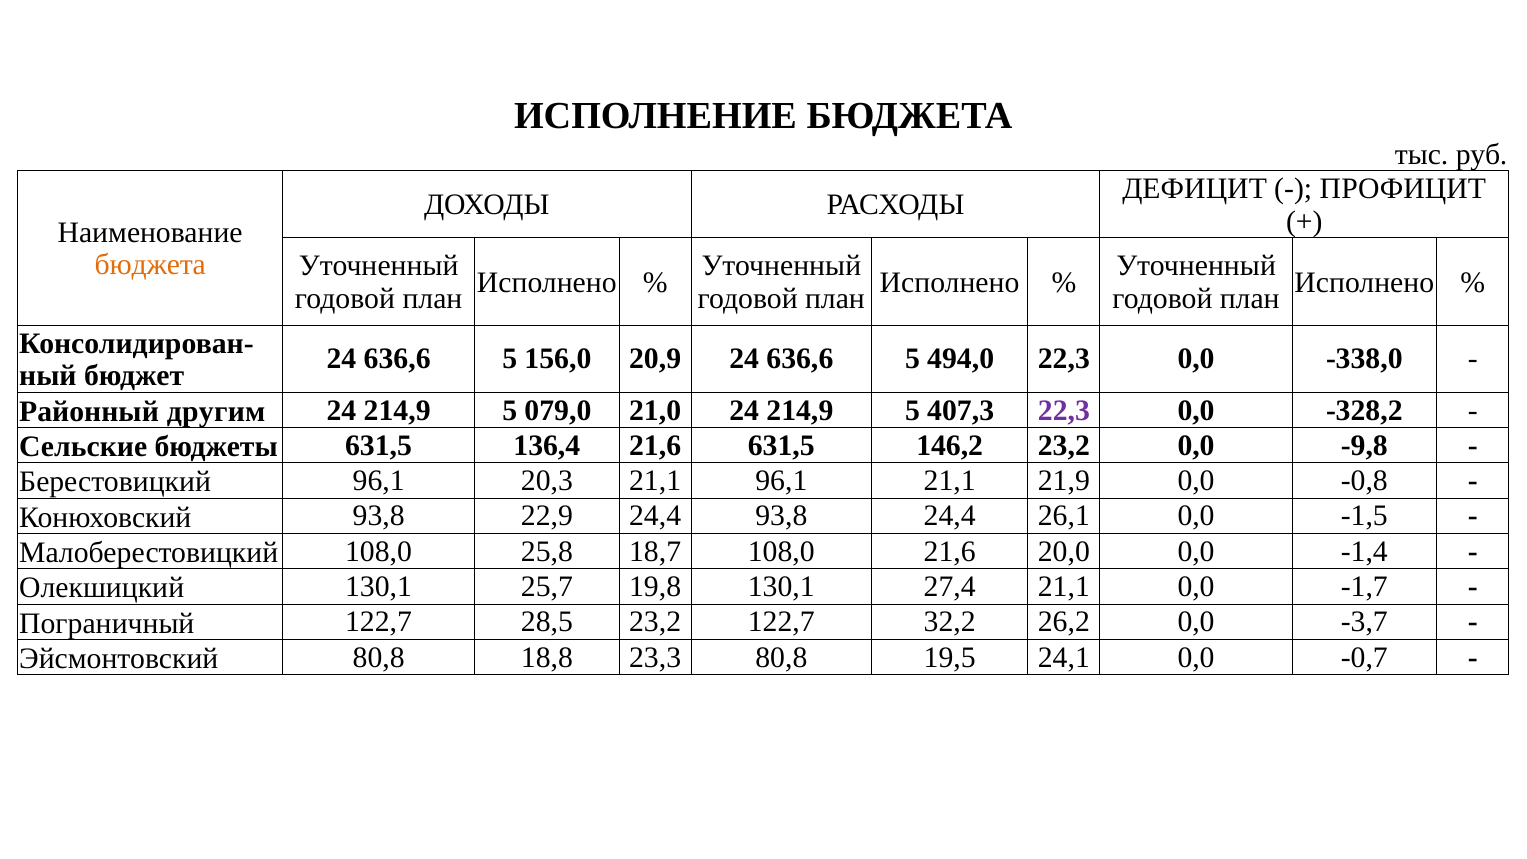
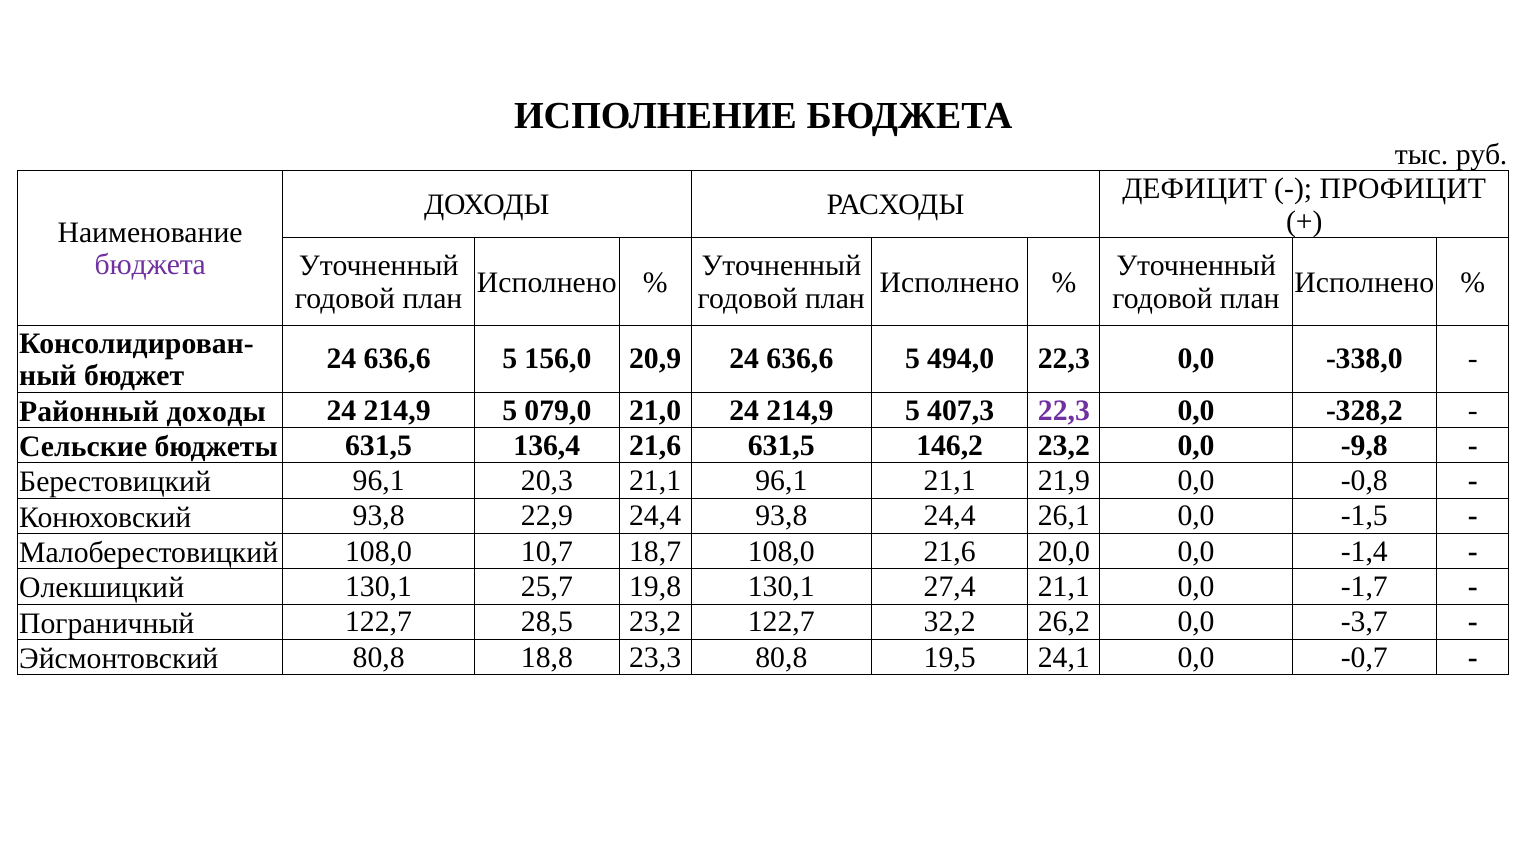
бюджета at (150, 265) colour: orange -> purple
Районный другим: другим -> доходы
25,8: 25,8 -> 10,7
